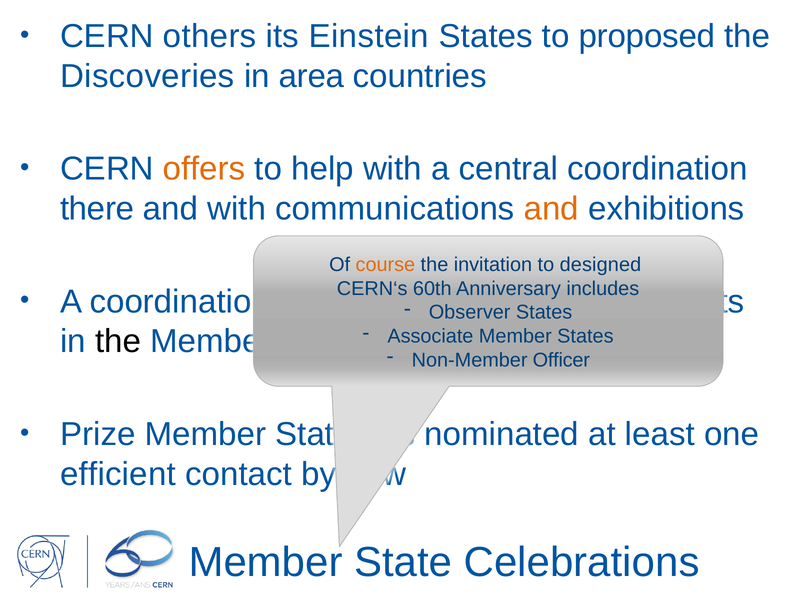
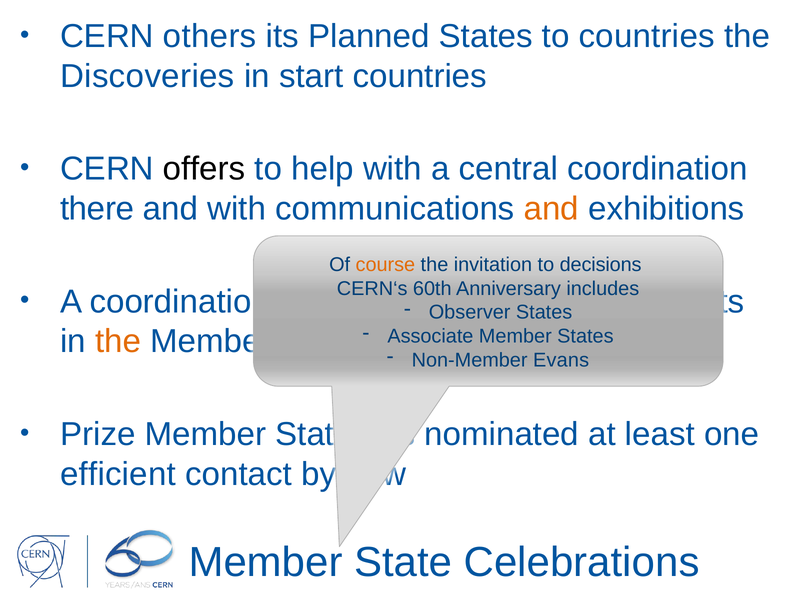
Einstein: Einstein -> Planned
to proposed: proposed -> countries
area: area -> start
offers colour: orange -> black
designed: designed -> decisions
the at (118, 341) colour: black -> orange
Officer: Officer -> Evans
